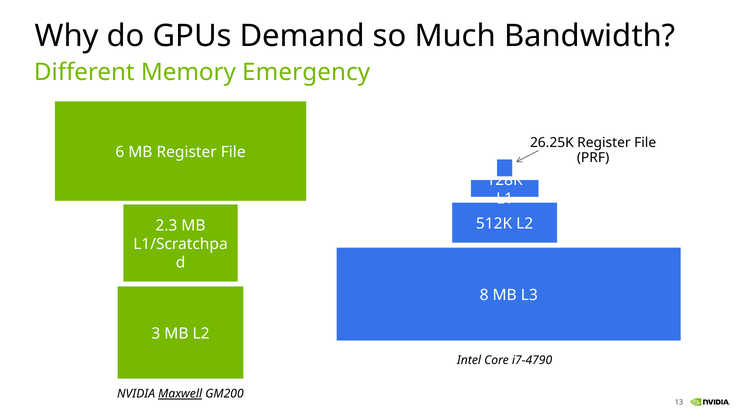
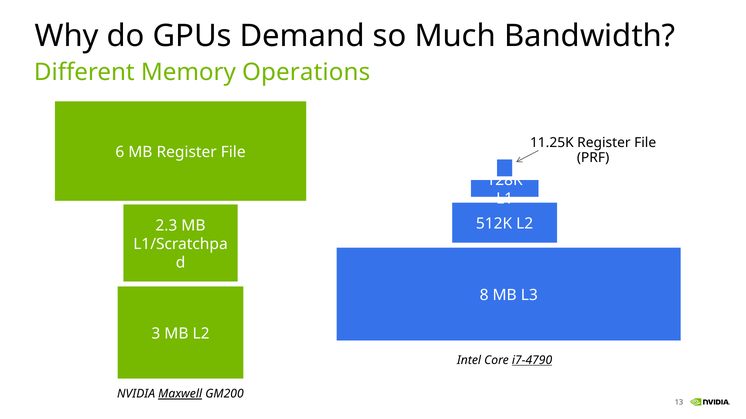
Emergency: Emergency -> Operations
26.25K: 26.25K -> 11.25K
i7-4790 underline: none -> present
